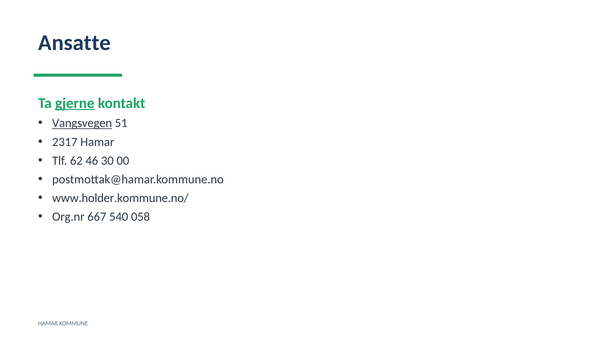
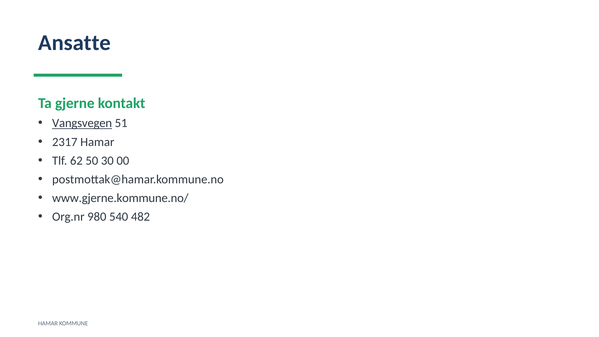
gjerne underline: present -> none
46: 46 -> 50
www.holder.kommune.no/: www.holder.kommune.no/ -> www.gjerne.kommune.no/
667: 667 -> 980
058: 058 -> 482
